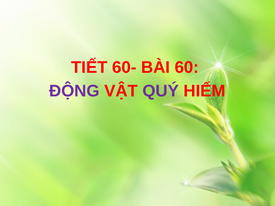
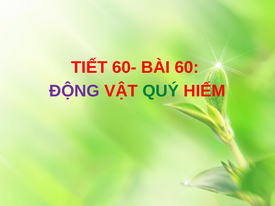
QUÝ colour: purple -> green
